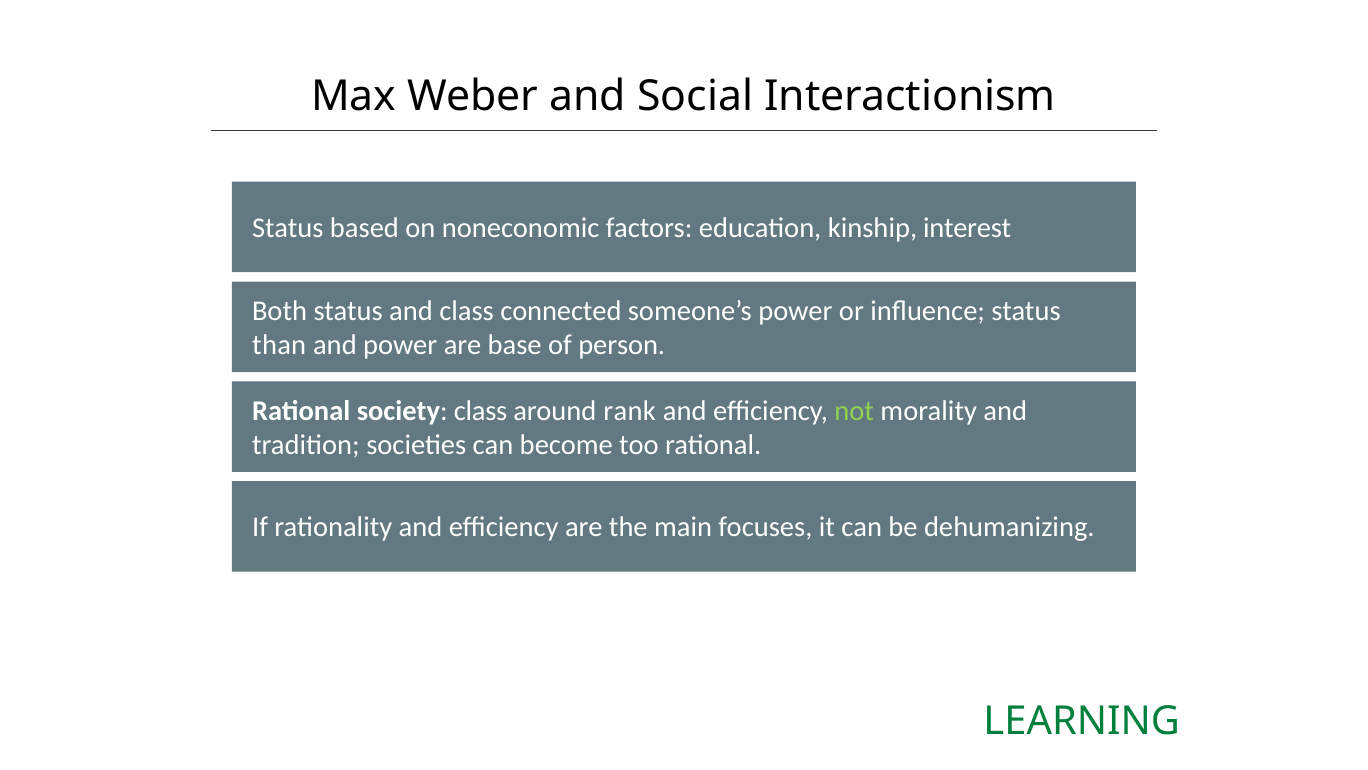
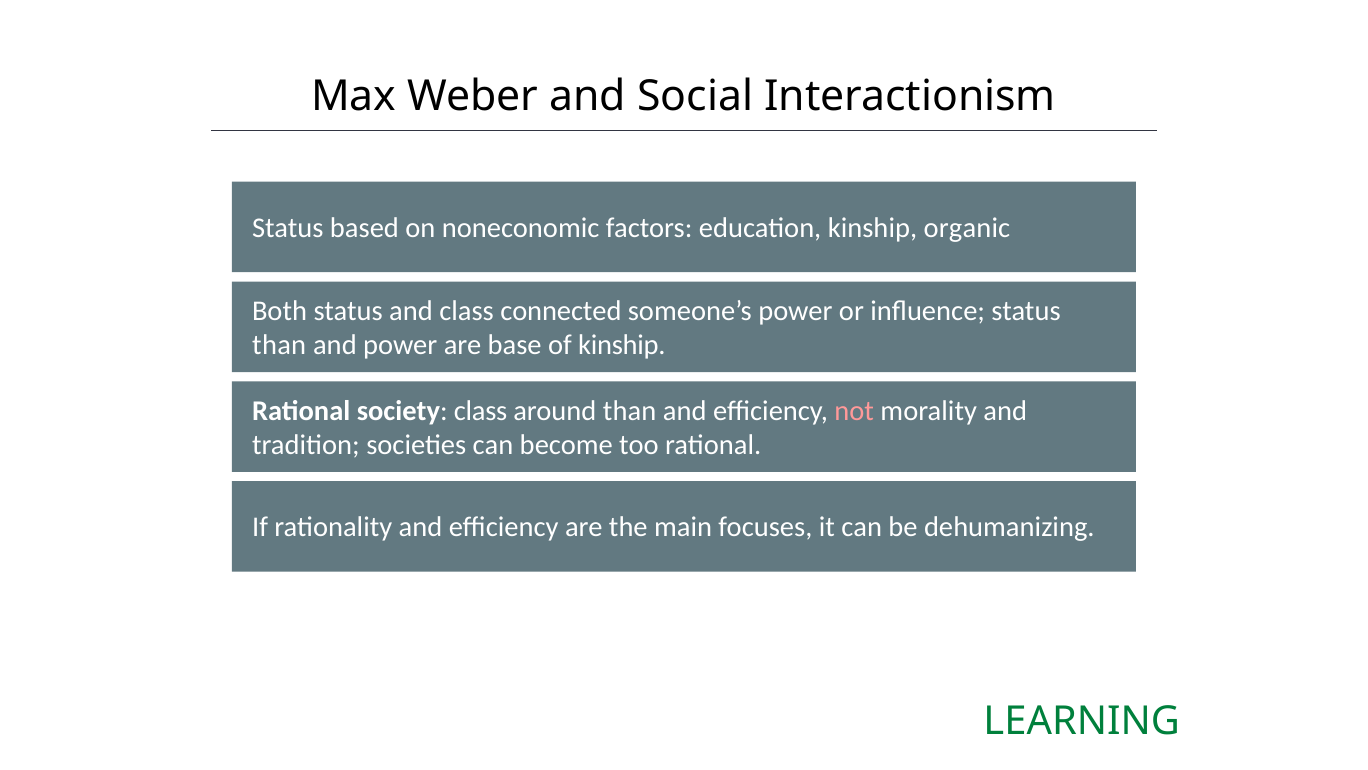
interest: interest -> organic
of person: person -> kinship
around rank: rank -> than
not colour: light green -> pink
